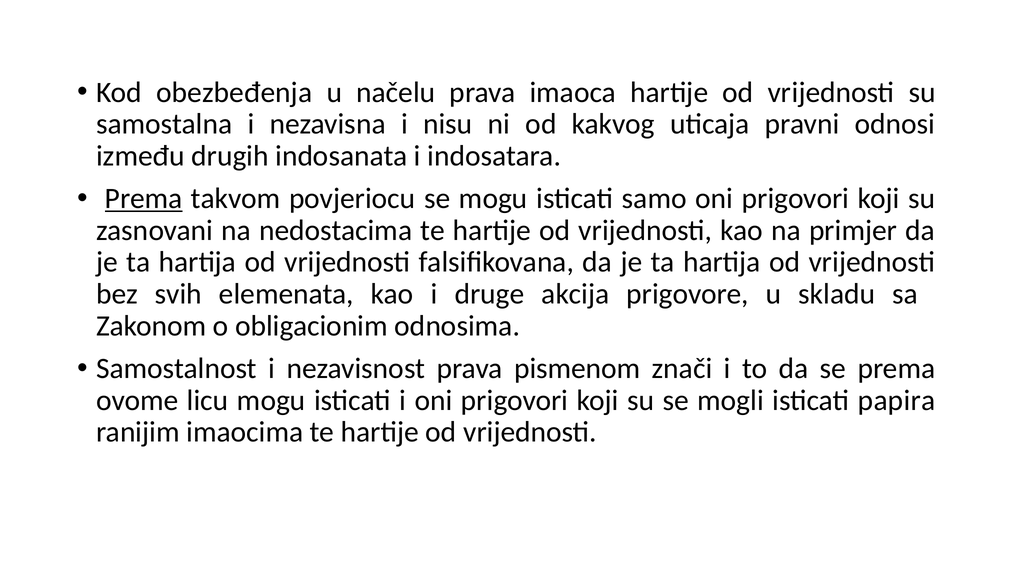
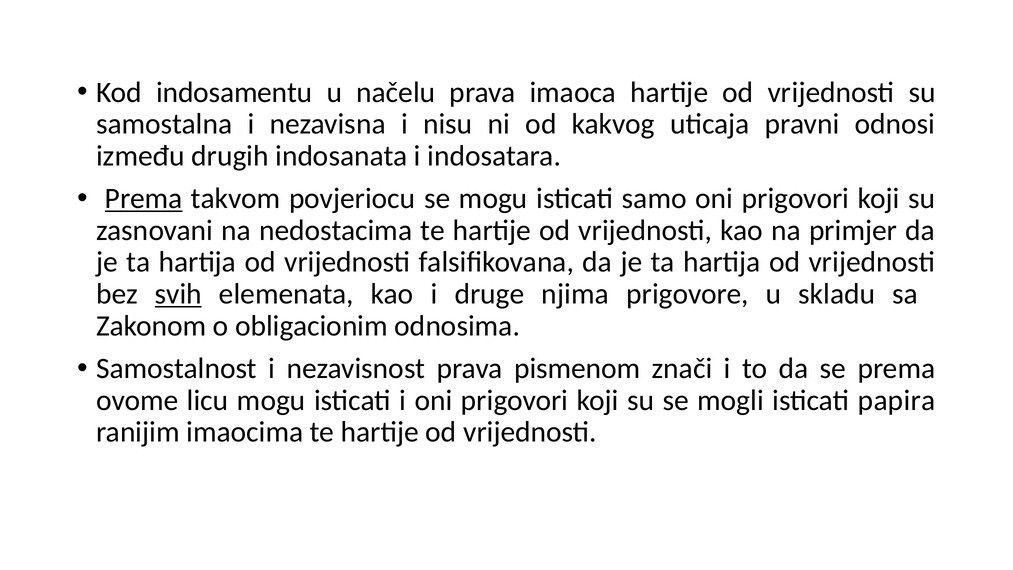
obezbeđenja: obezbeđenja -> indosamentu
svih underline: none -> present
akcija: akcija -> njima
